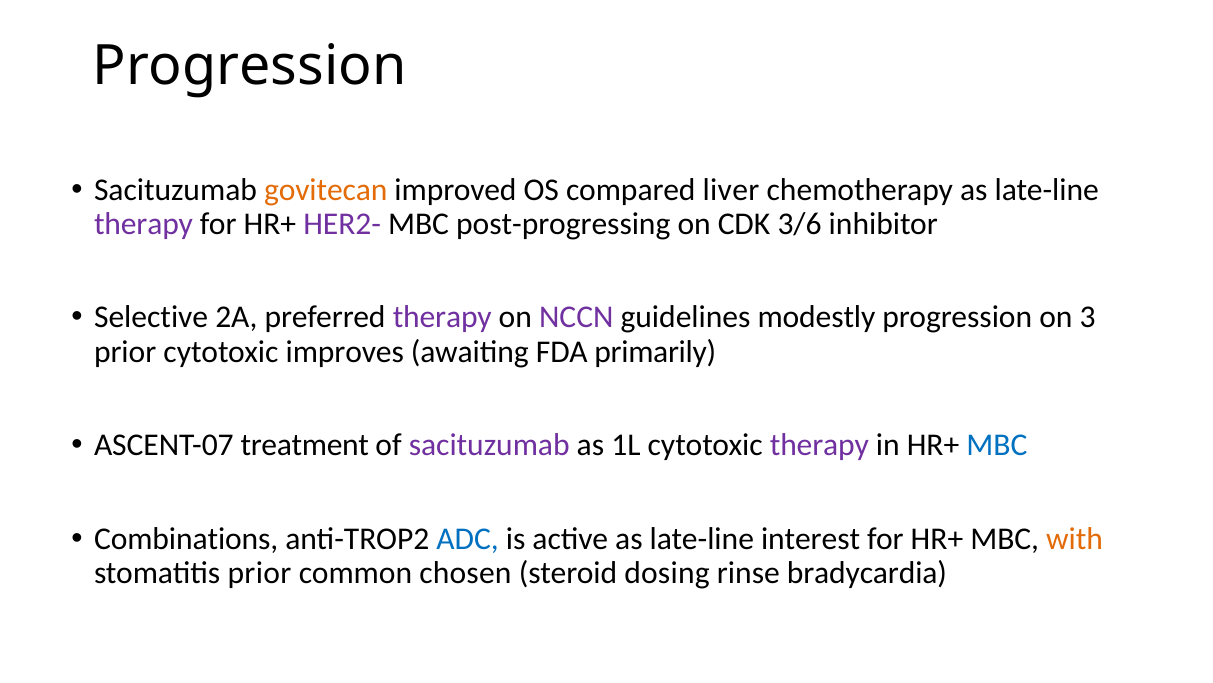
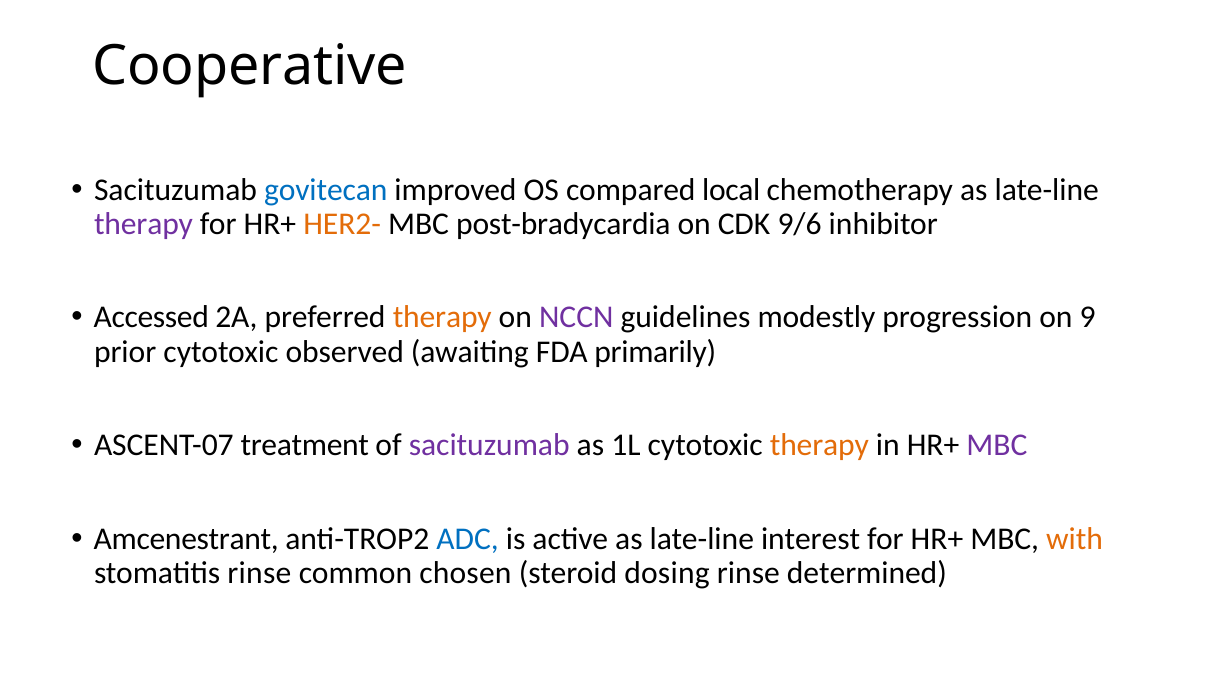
Progression at (249, 66): Progression -> Cooperative
govitecan colour: orange -> blue
liver: liver -> local
HER2- colour: purple -> orange
post-progressing: post-progressing -> post-bradycardia
3/6: 3/6 -> 9/6
Selective: Selective -> Accessed
therapy at (442, 317) colour: purple -> orange
3: 3 -> 9
improves: improves -> observed
therapy at (819, 445) colour: purple -> orange
MBC at (997, 445) colour: blue -> purple
Combinations: Combinations -> Amcenestrant
stomatitis prior: prior -> rinse
bradycardia: bradycardia -> determined
